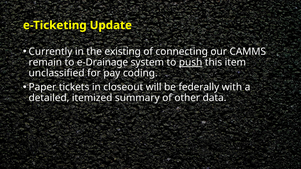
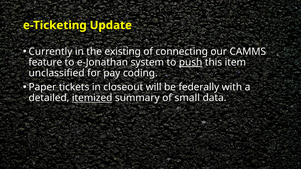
remain: remain -> feature
e-Drainage: e-Drainage -> e-Jonathan
itemized underline: none -> present
other: other -> small
